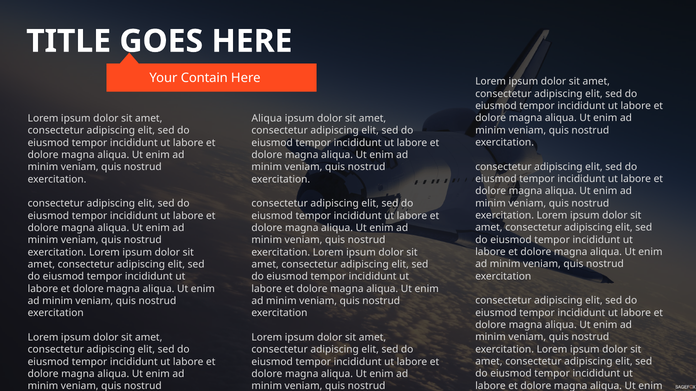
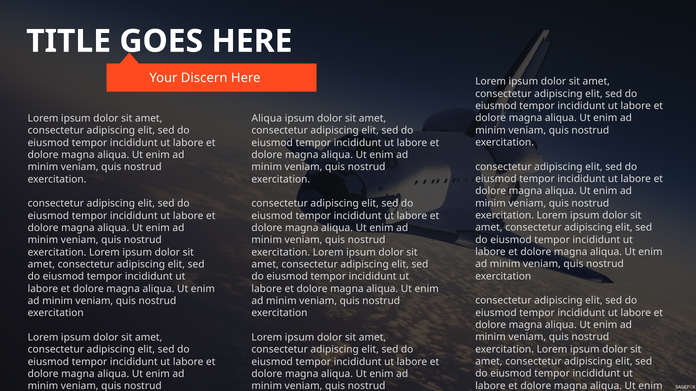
Contain: Contain -> Discern
